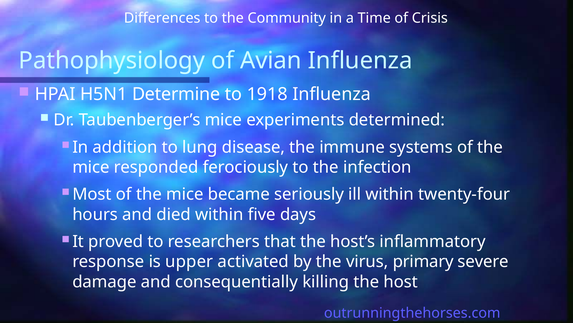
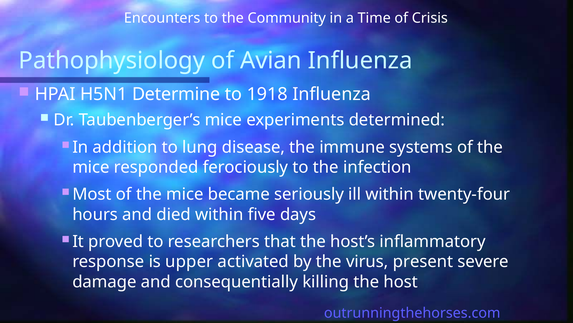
Differences: Differences -> Encounters
primary: primary -> present
